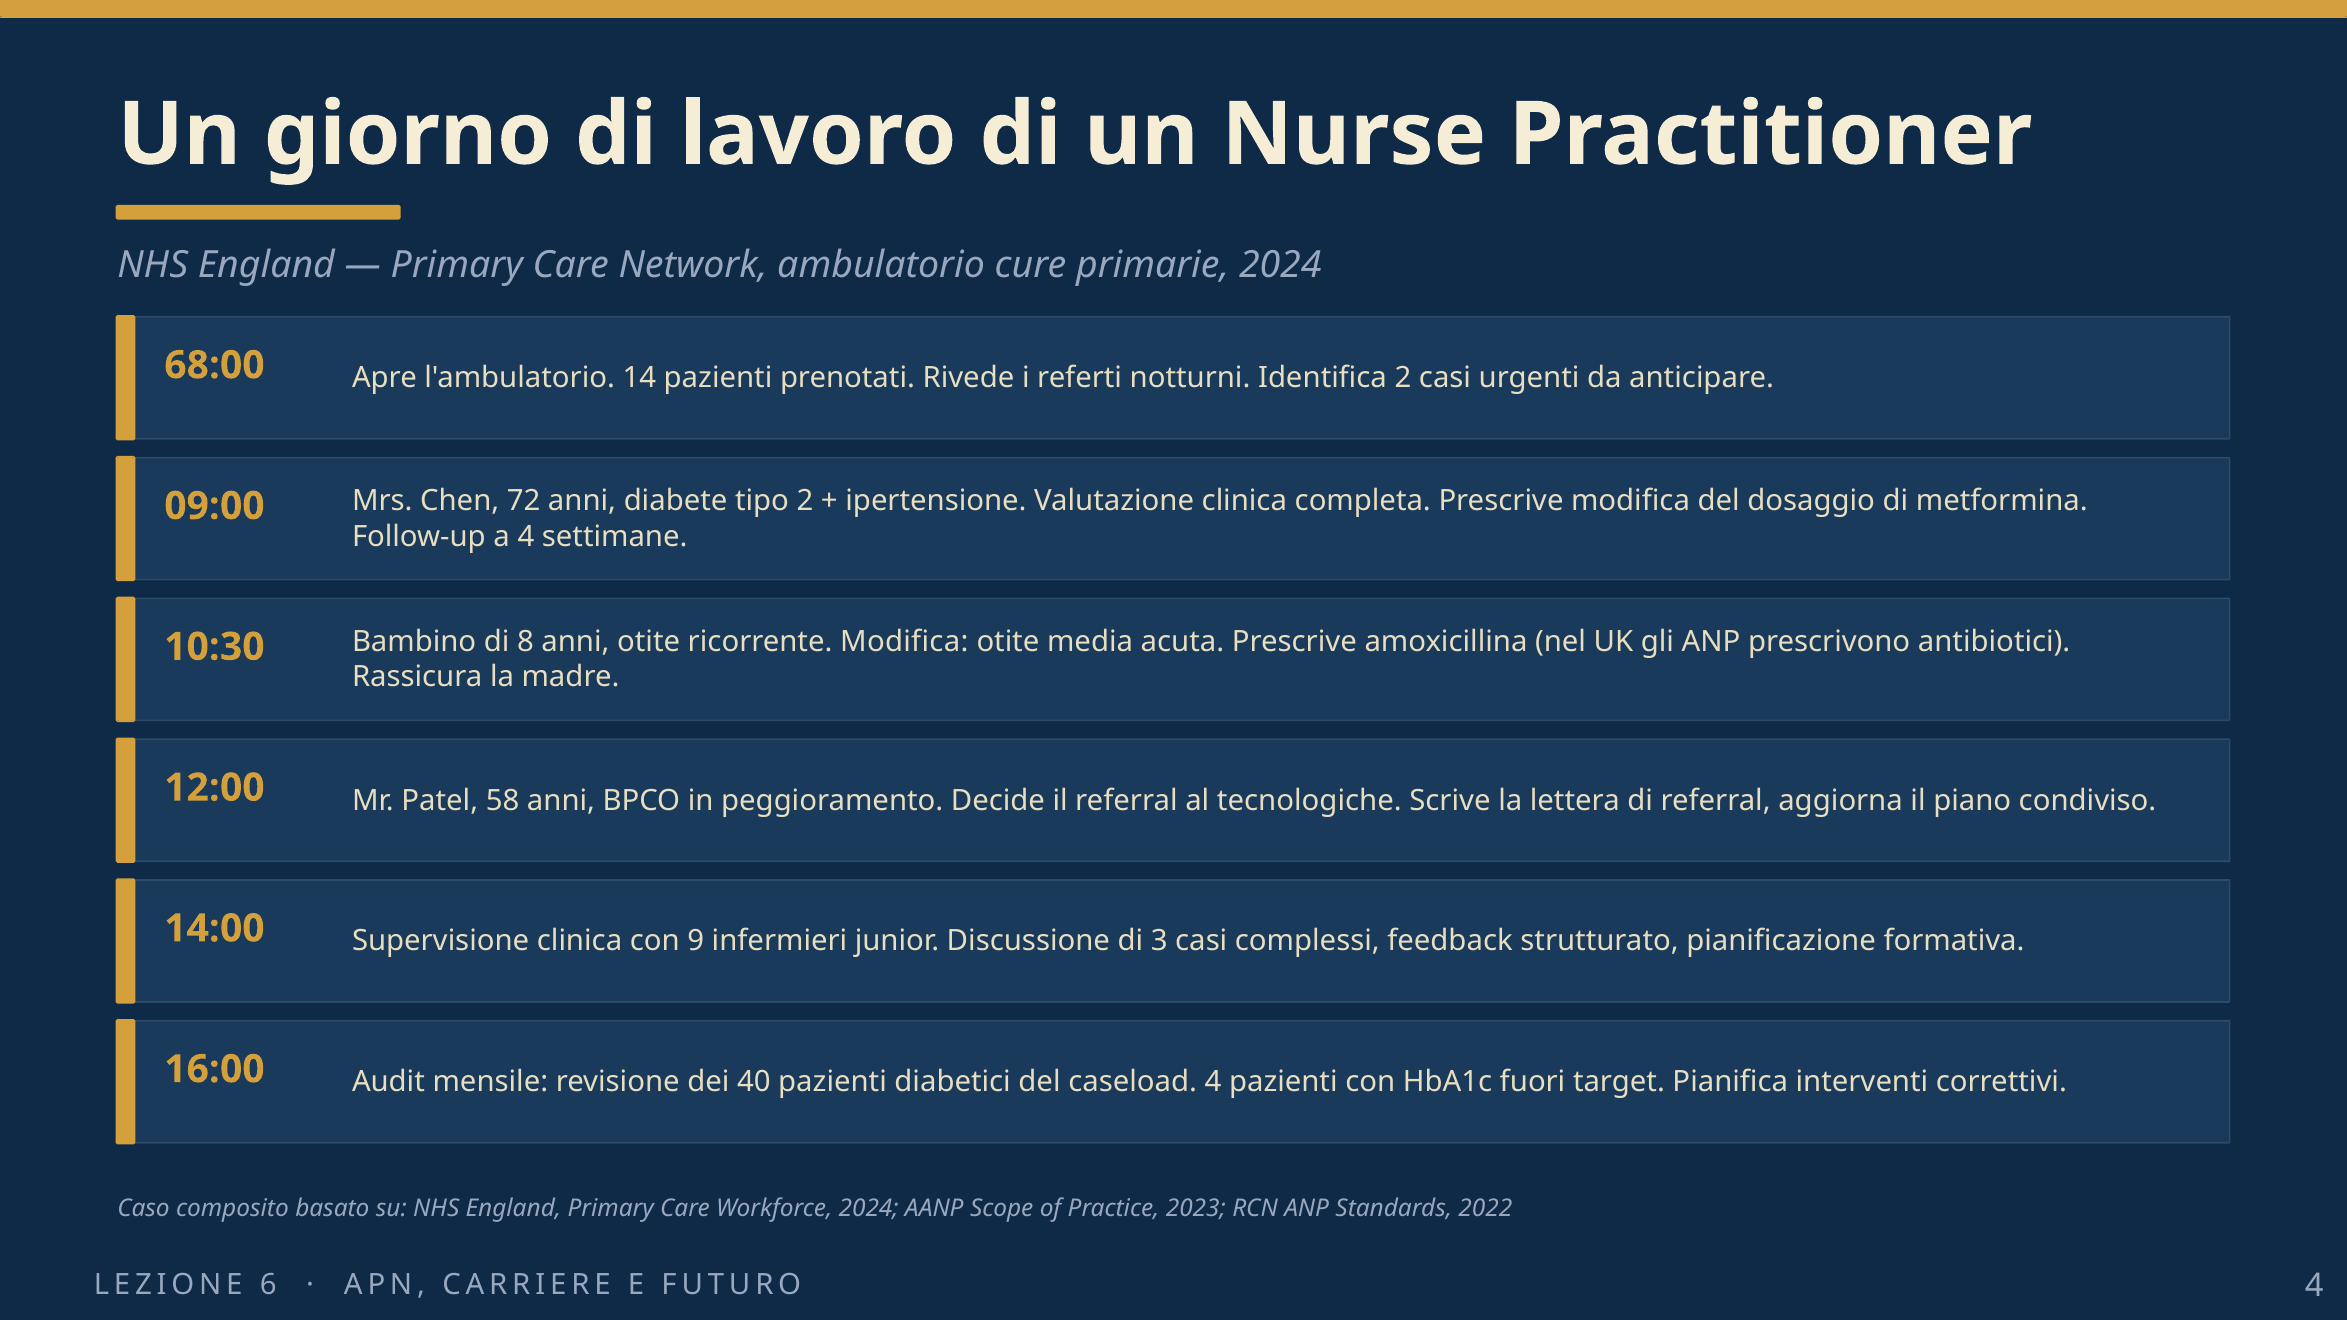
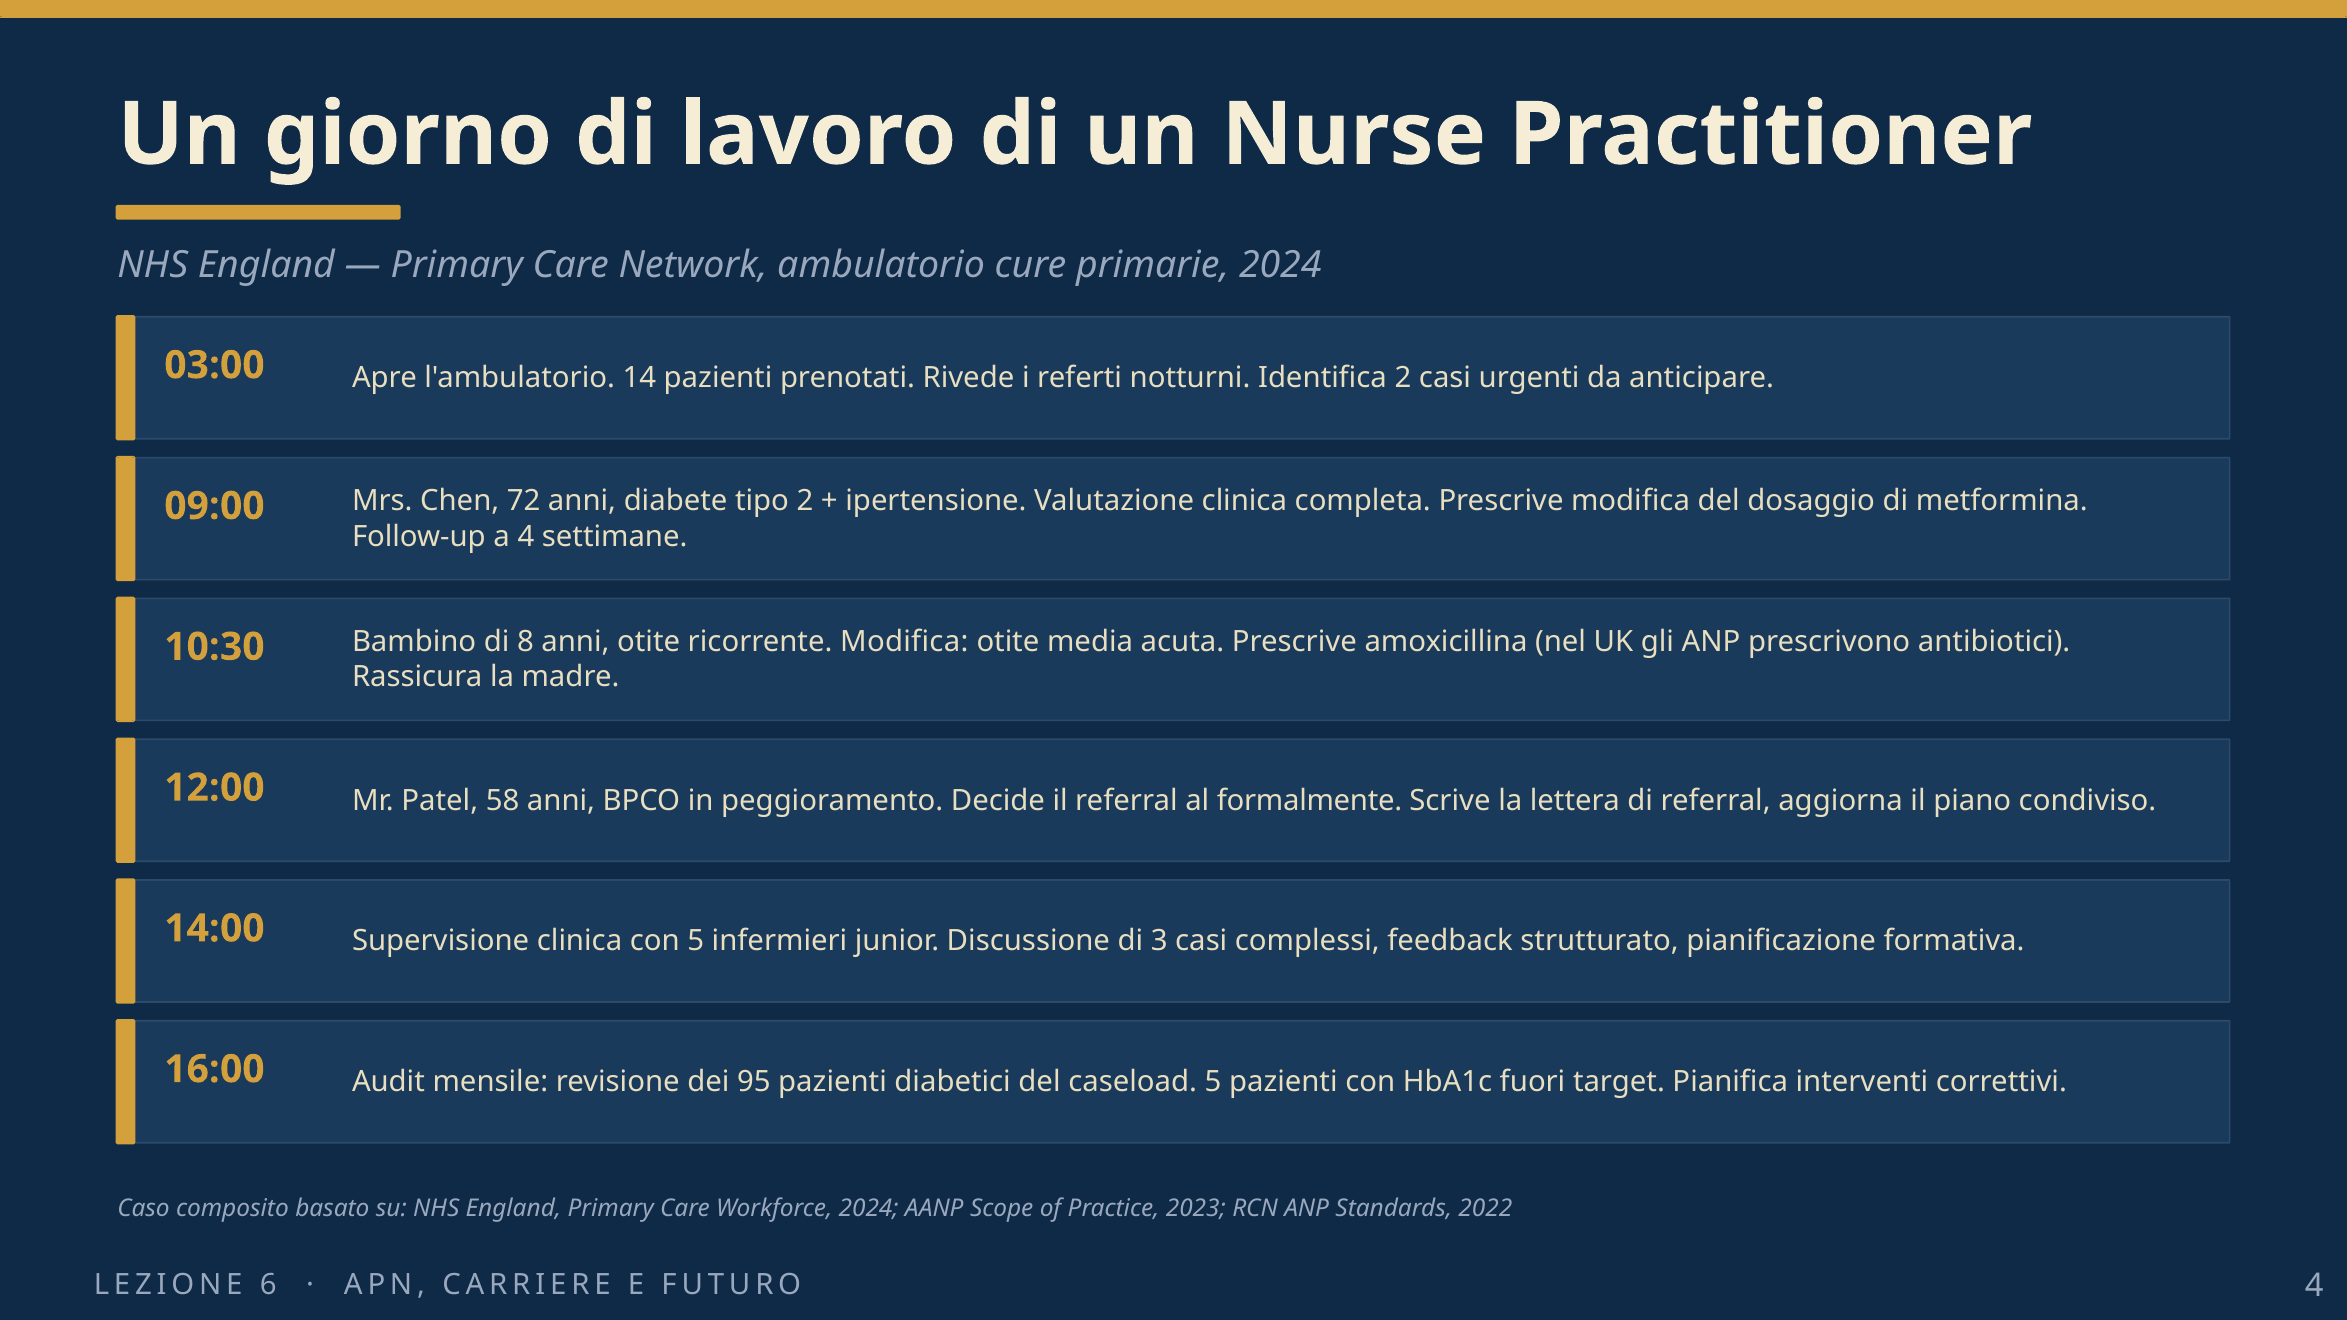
68:00: 68:00 -> 03:00
tecnologiche: tecnologiche -> formalmente
con 9: 9 -> 5
40: 40 -> 95
caseload 4: 4 -> 5
